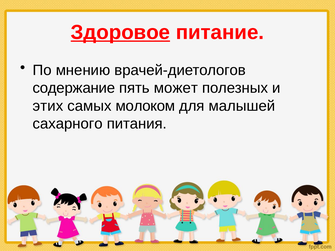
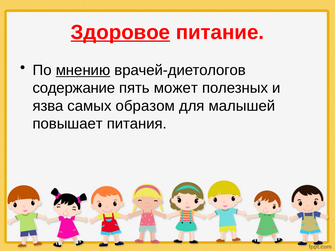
мнению underline: none -> present
этих: этих -> язва
молоком: молоком -> образом
сахарного: сахарного -> повышает
